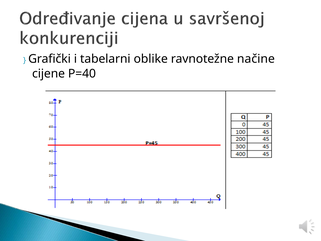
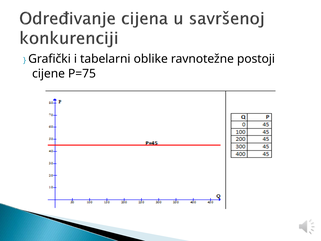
načine: načine -> postoji
P=40: P=40 -> P=75
